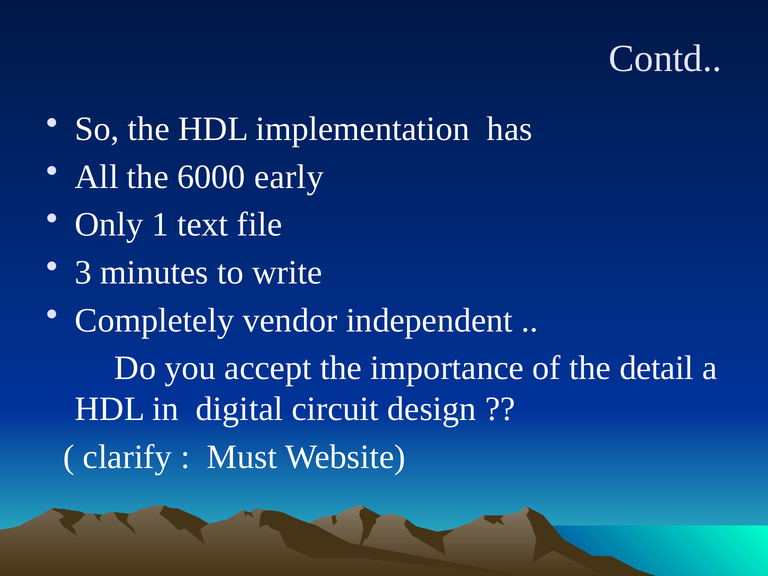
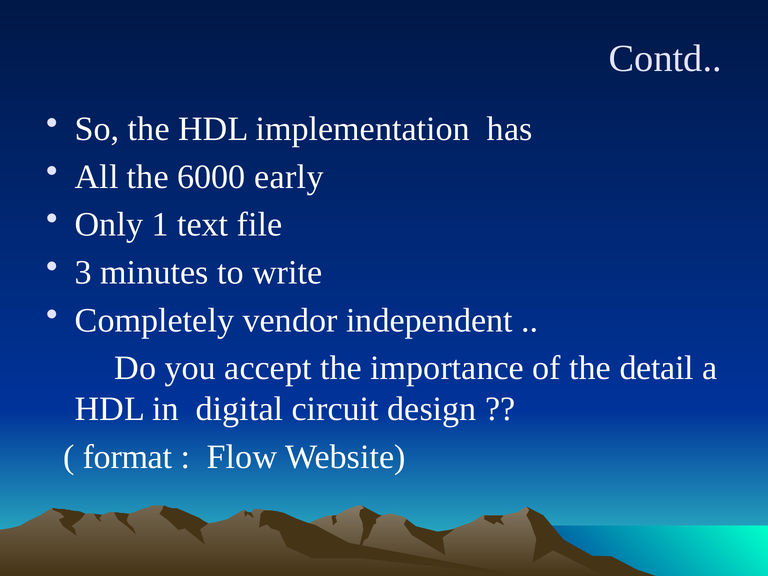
clarify: clarify -> format
Must: Must -> Flow
